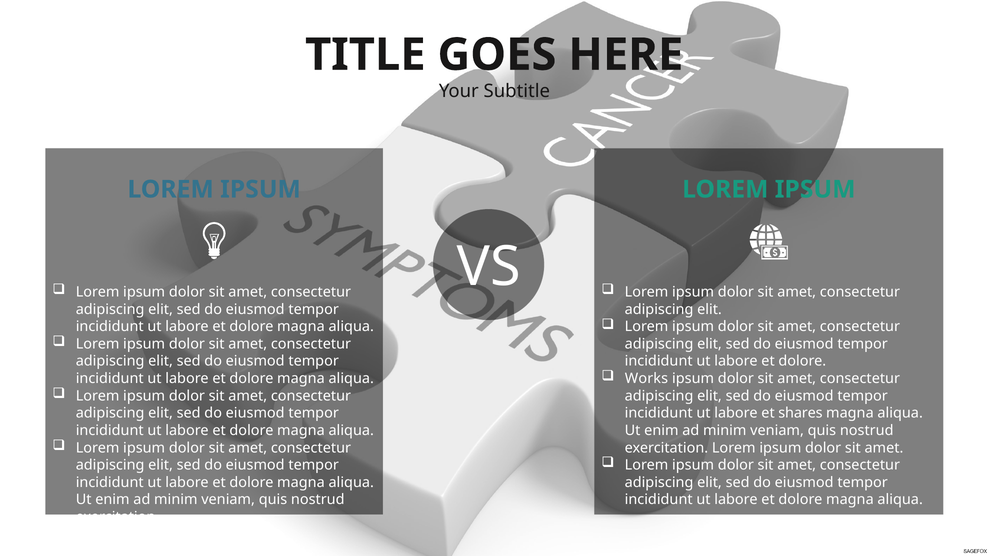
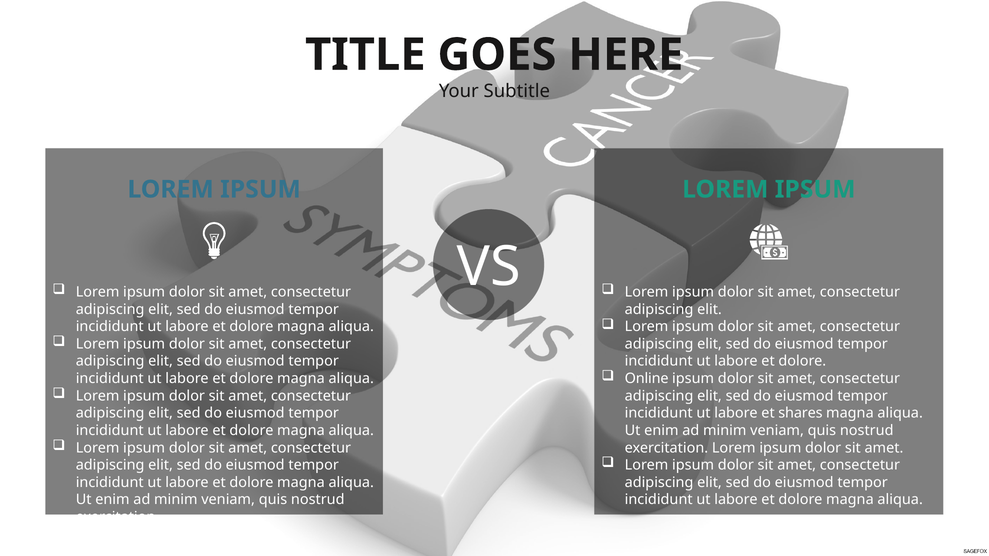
Works: Works -> Online
